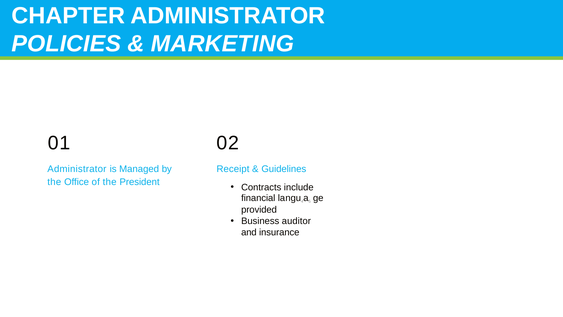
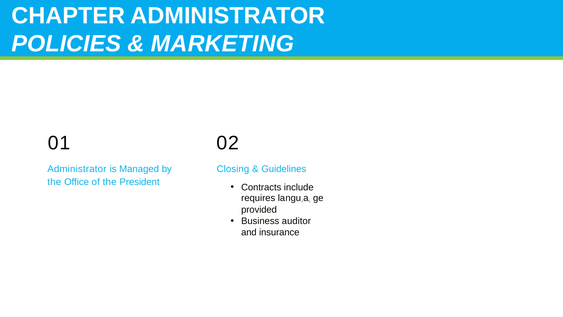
Receipt: Receipt -> Closing
financial: financial -> requires
